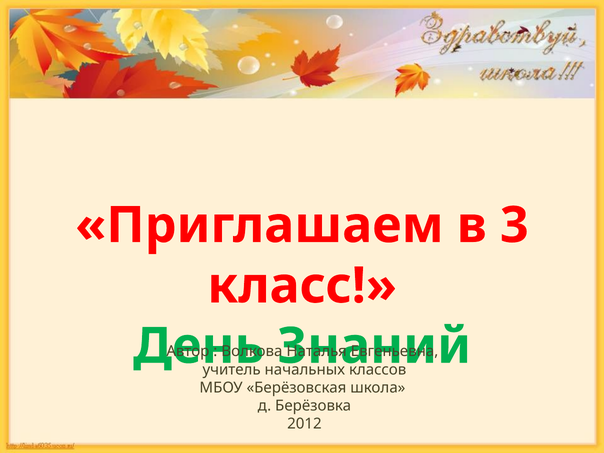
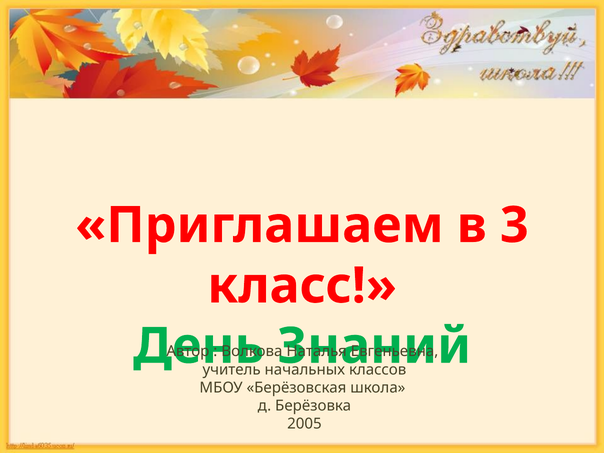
2012: 2012 -> 2005
